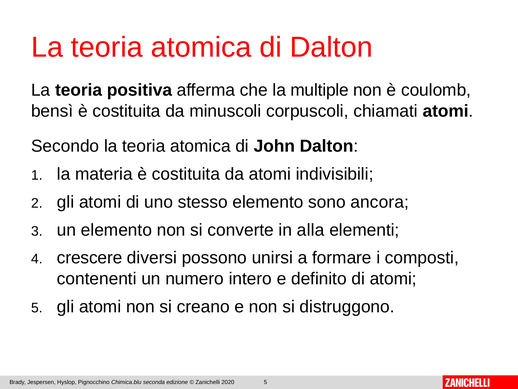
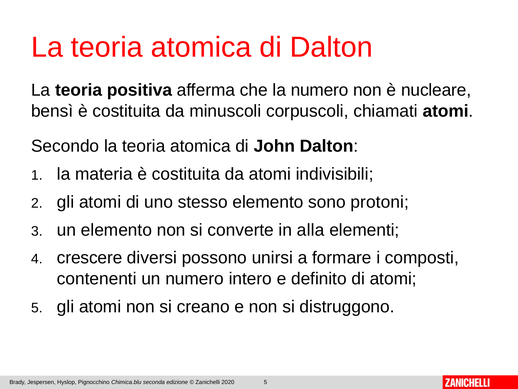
la multiple: multiple -> numero
coulomb: coulomb -> nucleare
ancora: ancora -> protoni
